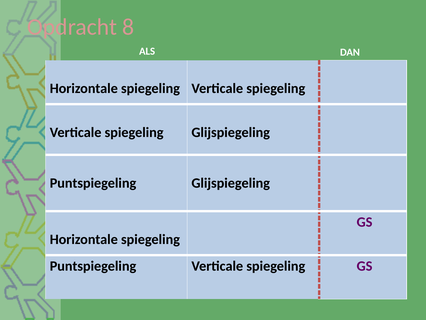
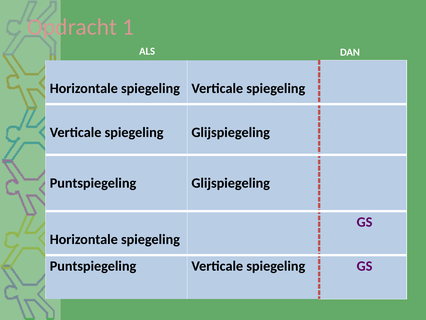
8: 8 -> 1
